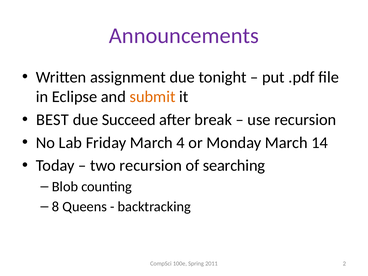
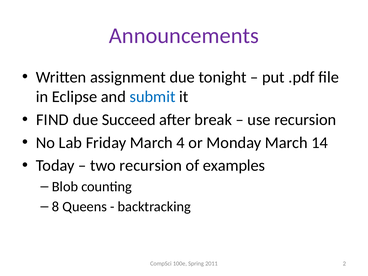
submit colour: orange -> blue
BEST: BEST -> FIND
searching: searching -> examples
